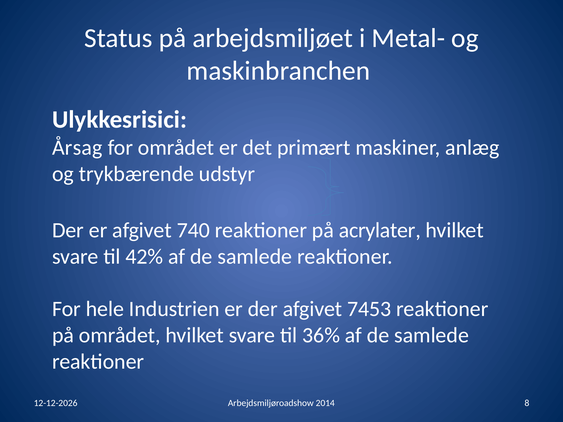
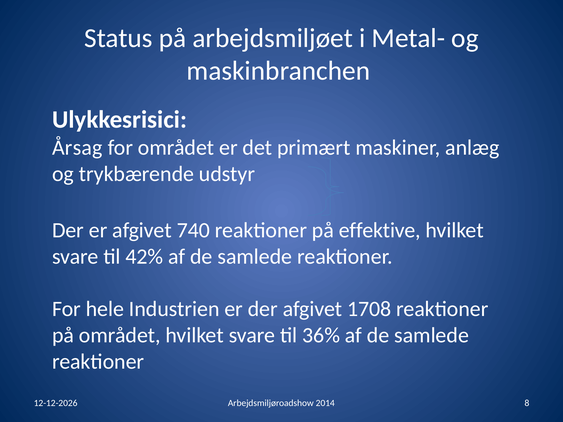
acrylater: acrylater -> effektive
7453: 7453 -> 1708
